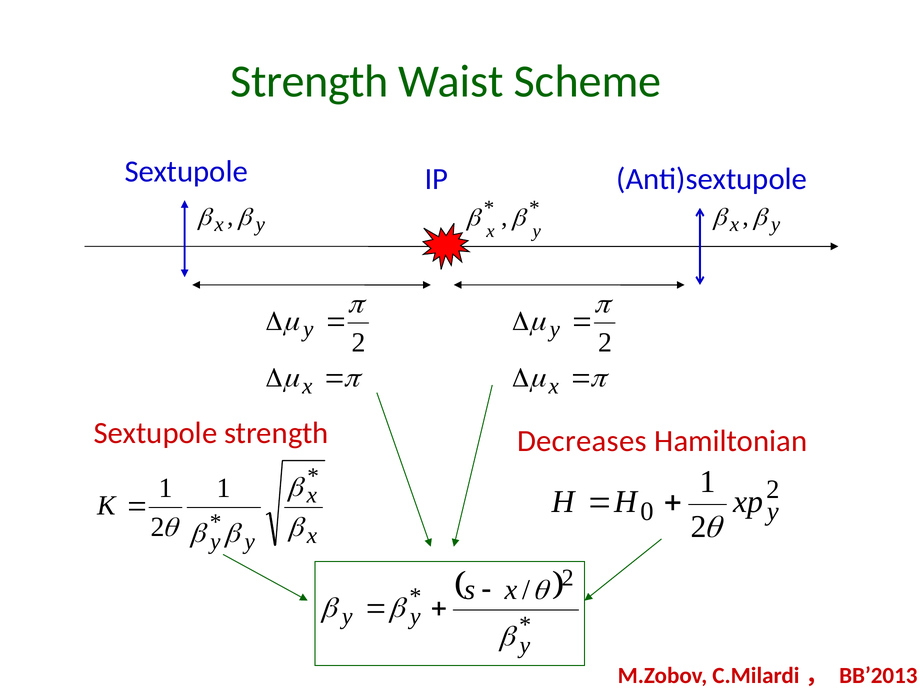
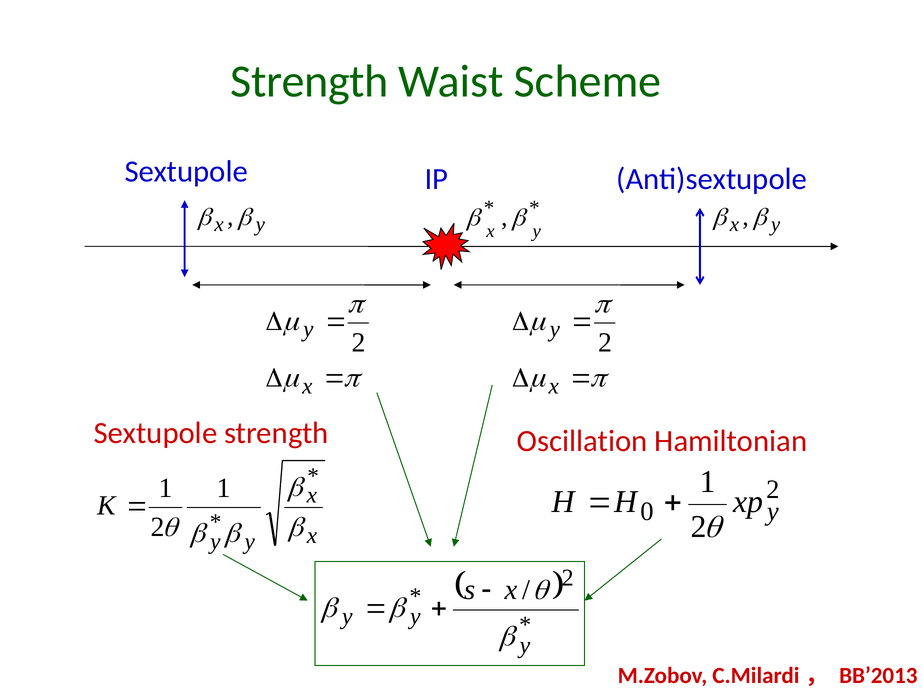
Decreases: Decreases -> Oscillation
